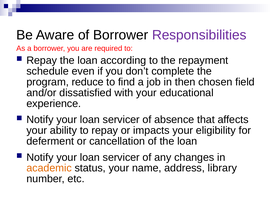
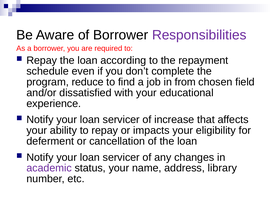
then: then -> from
absence: absence -> increase
academic colour: orange -> purple
